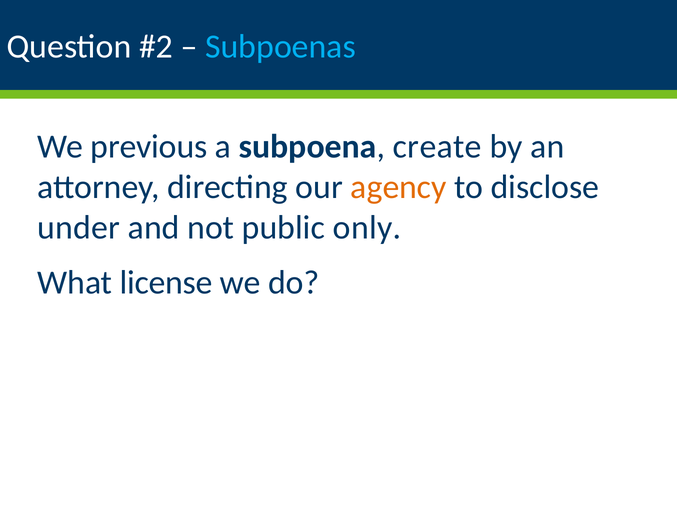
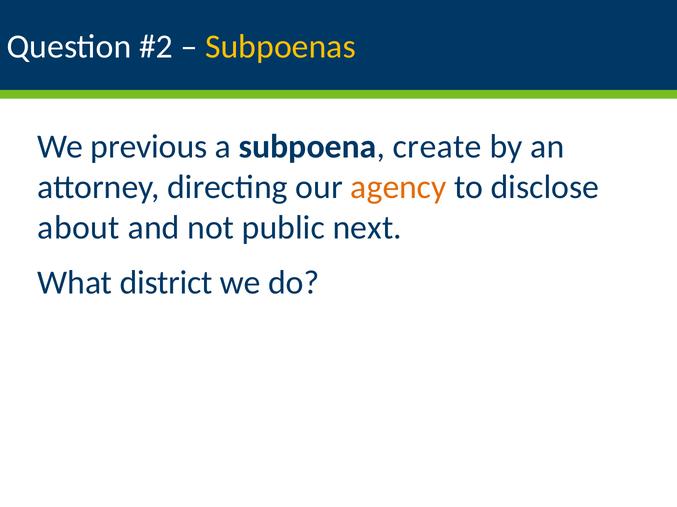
Subpoenas colour: light blue -> yellow
under: under -> about
only: only -> next
license: license -> district
